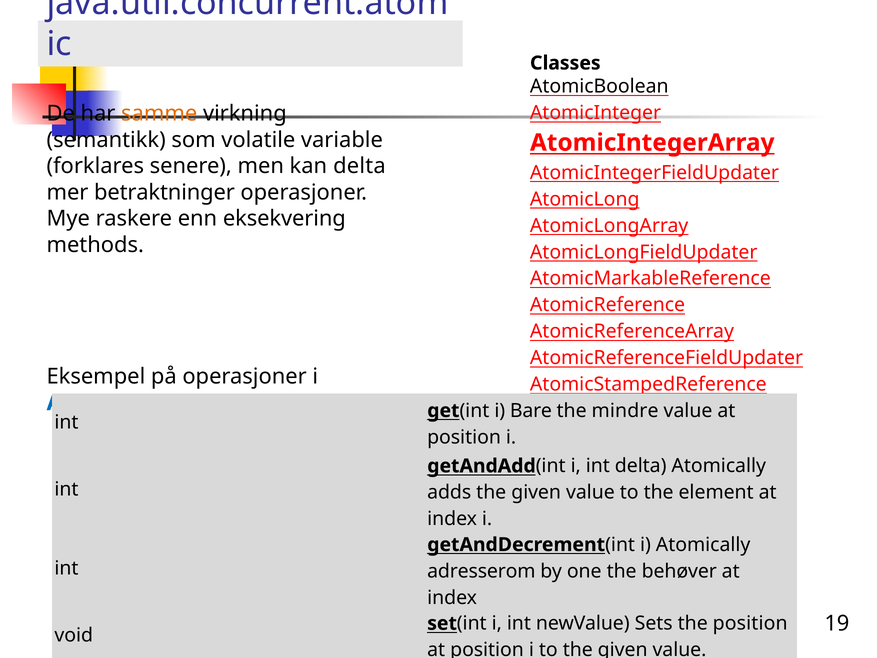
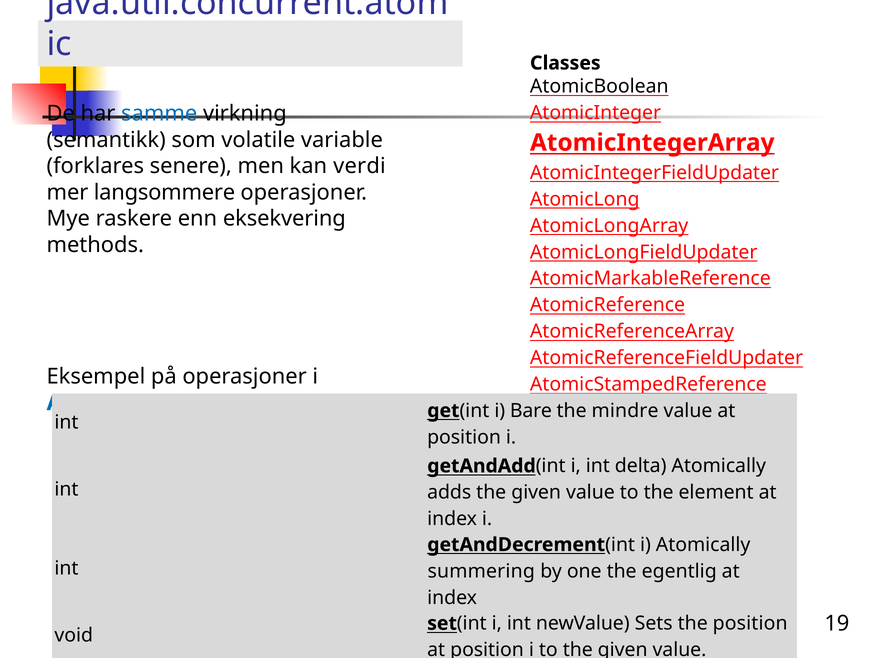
samme colour: orange -> blue
kan delta: delta -> verdi
betraktninger: betraktninger -> langsommere
adresserom: adresserom -> summering
behøver: behøver -> egentlig
